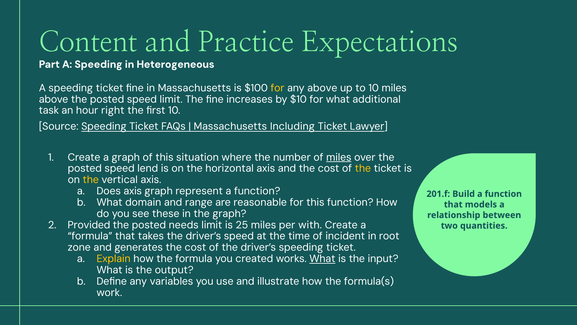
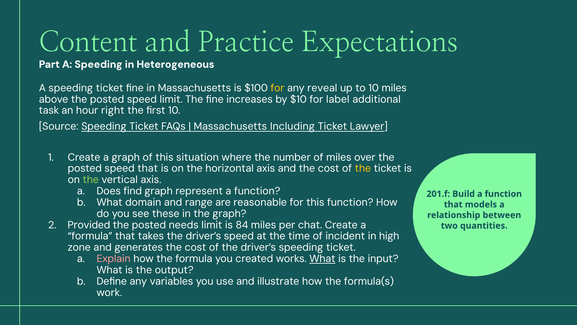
any above: above -> reveal
for what: what -> label
miles at (339, 157) underline: present -> none
speed lend: lend -> that
the at (91, 180) colour: yellow -> light green
Does axis: axis -> find
25: 25 -> 84
with: with -> chat
root: root -> high
Explain colour: yellow -> pink
